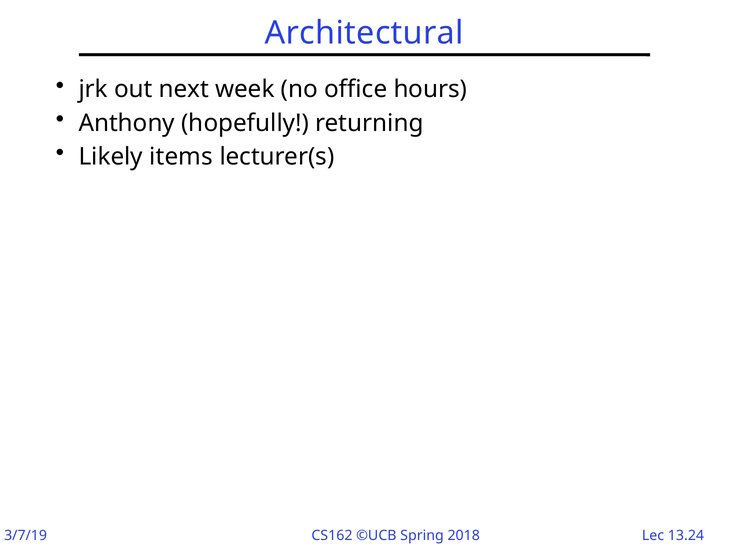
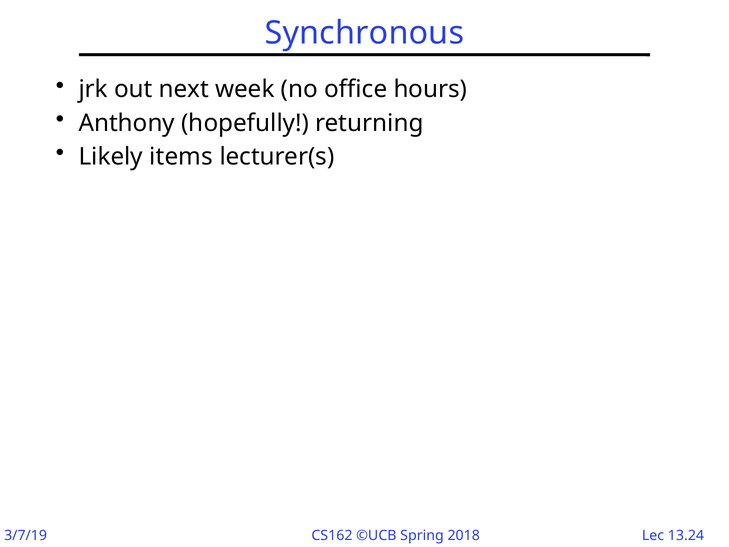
Architectural: Architectural -> Synchronous
